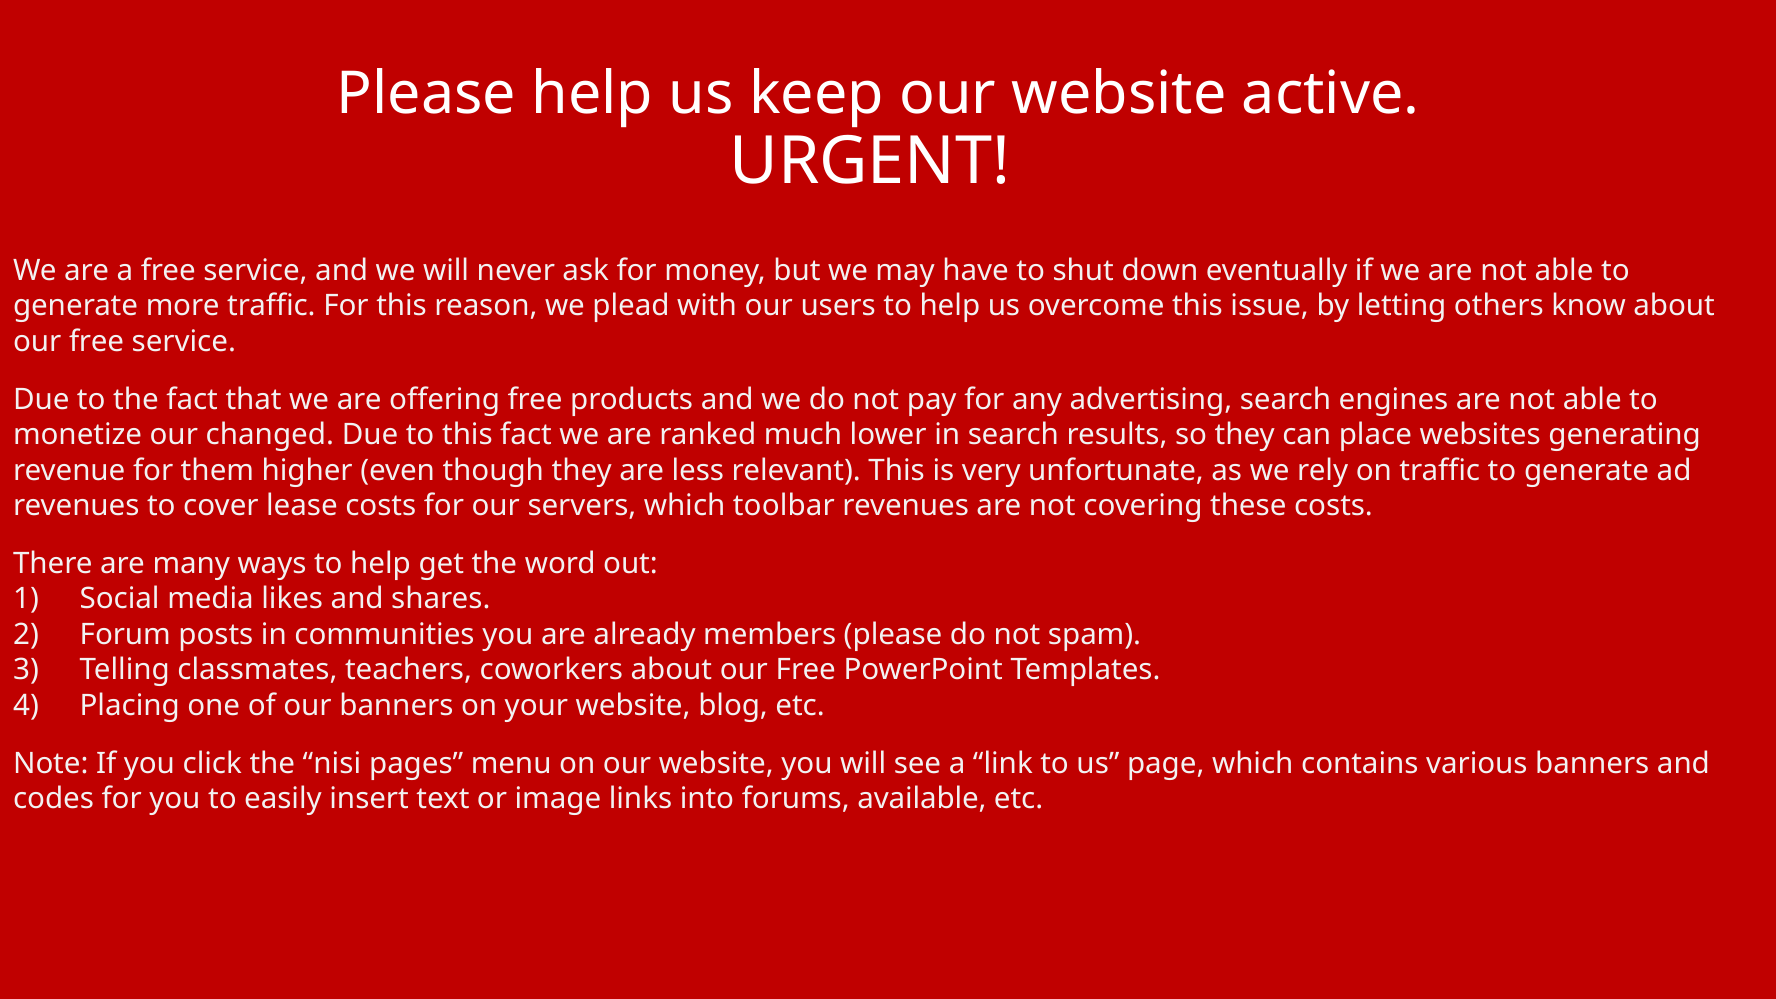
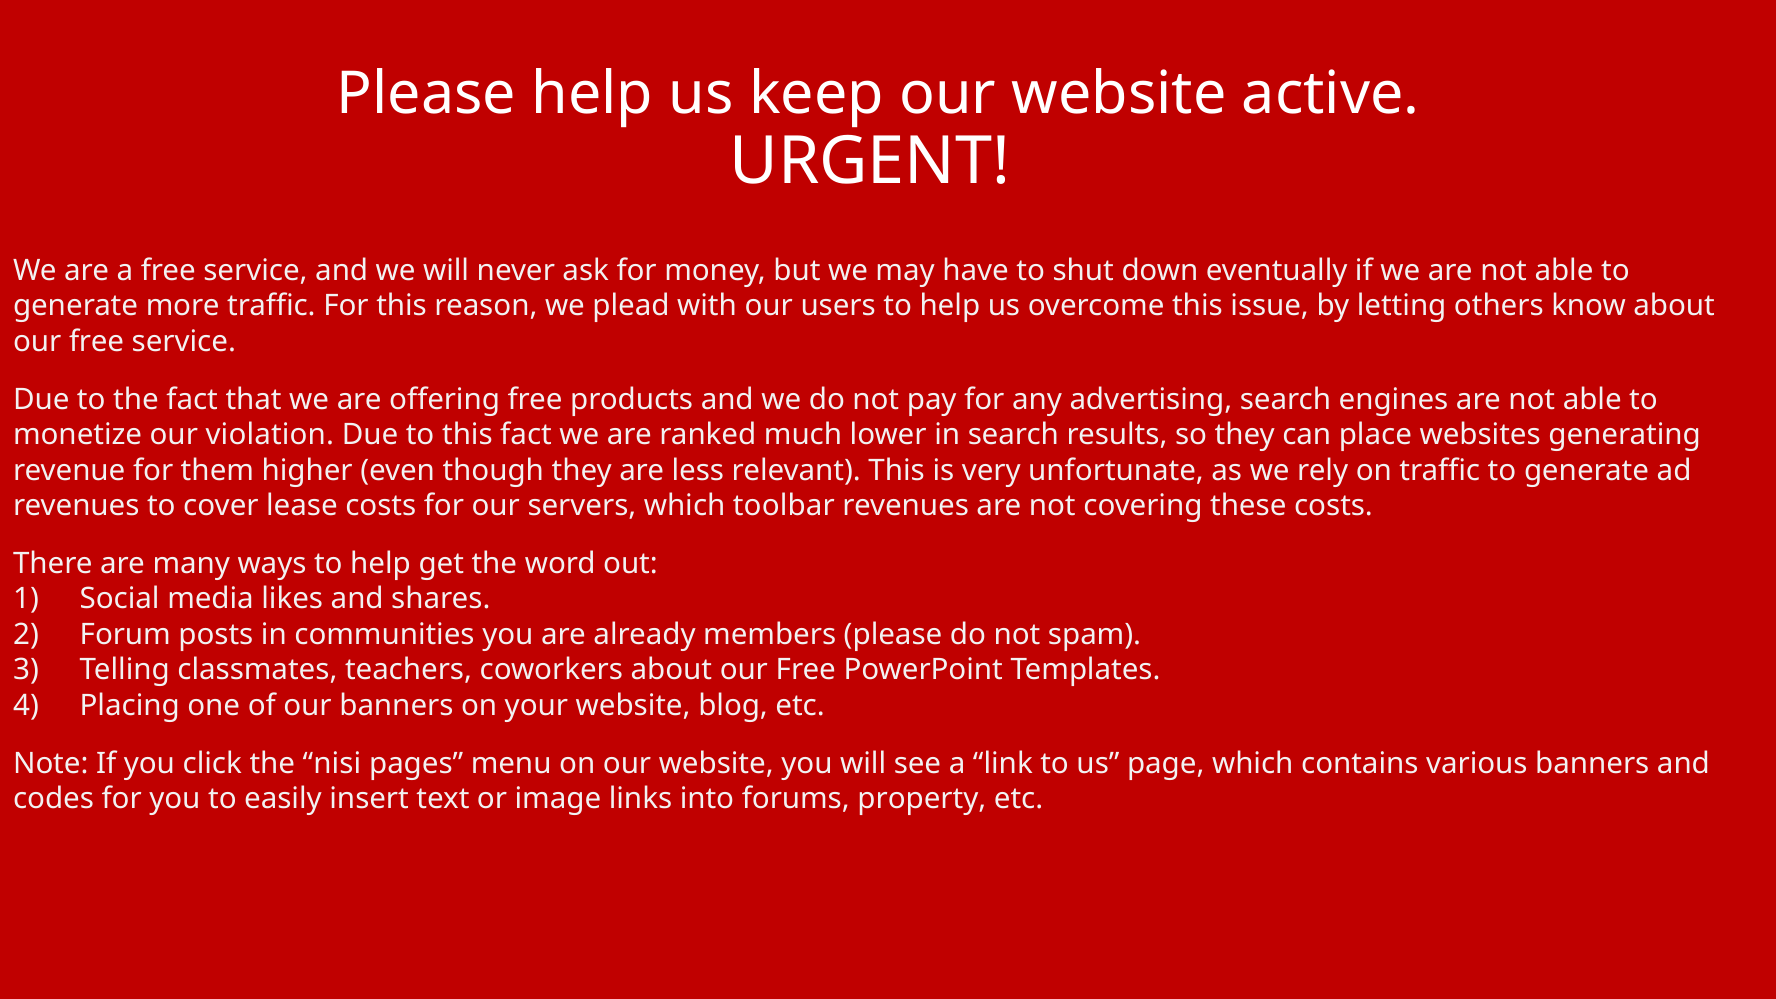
changed: changed -> violation
available: available -> property
